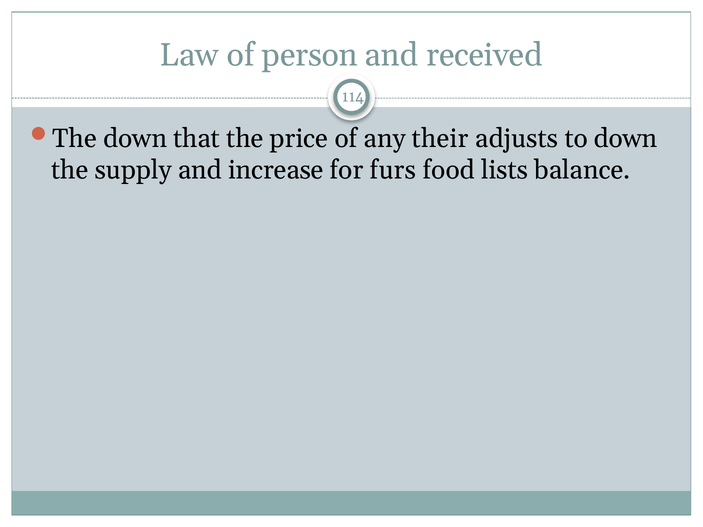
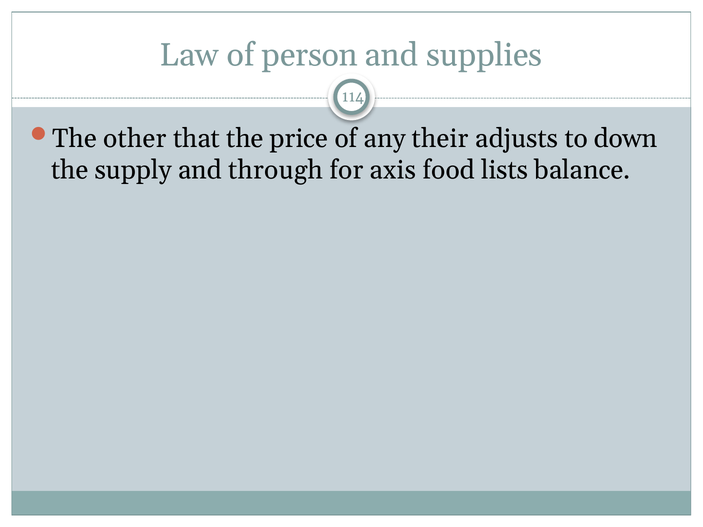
received: received -> supplies
The down: down -> other
increase: increase -> through
furs: furs -> axis
